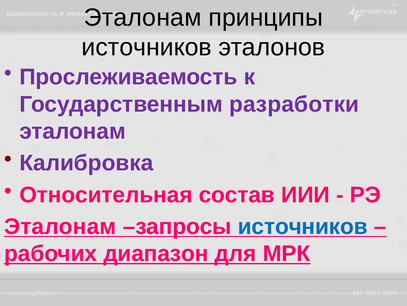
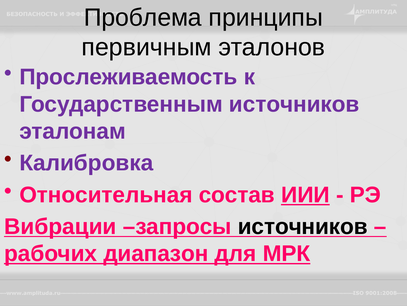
Эталонам at (143, 17): Эталонам -> Проблема
источников at (147, 47): источников -> первичным
Государственным разработки: разработки -> источников
ИИИ underline: none -> present
Эталонам at (60, 226): Эталонам -> Вибрации
источников at (303, 226) colour: blue -> black
